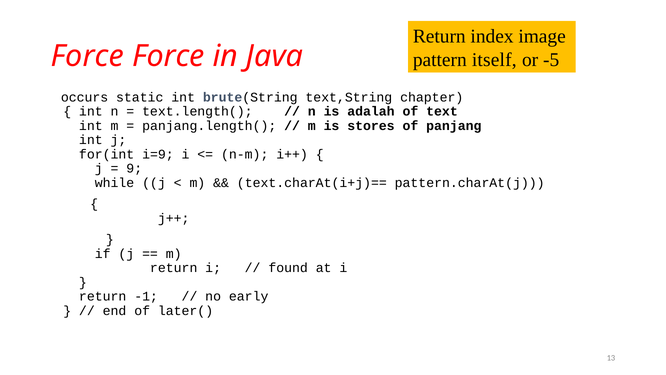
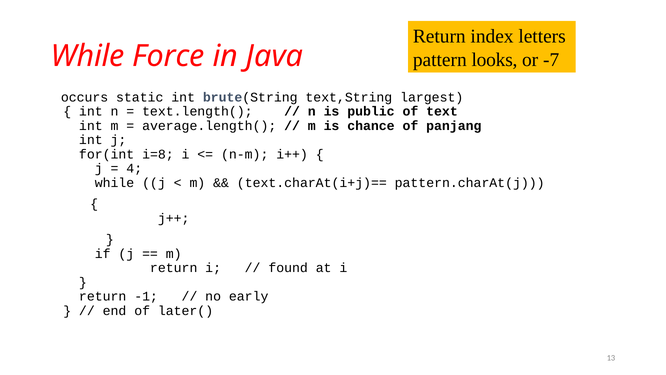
image: image -> letters
Force at (87, 56): Force -> While
itself: itself -> looks
-5: -5 -> -7
chapter: chapter -> largest
adalah: adalah -> public
panjang.length(: panjang.length( -> average.length(
stores: stores -> chance
i=9: i=9 -> i=8
9: 9 -> 4
